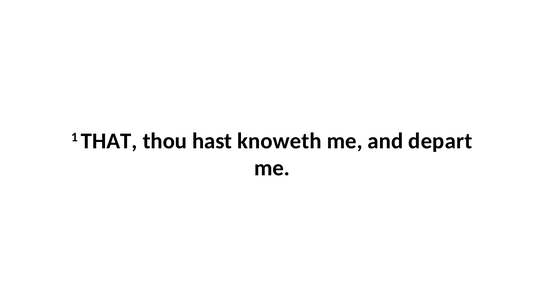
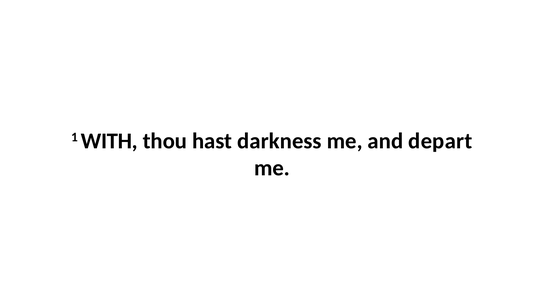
THAT: THAT -> WITH
knoweth: knoweth -> darkness
